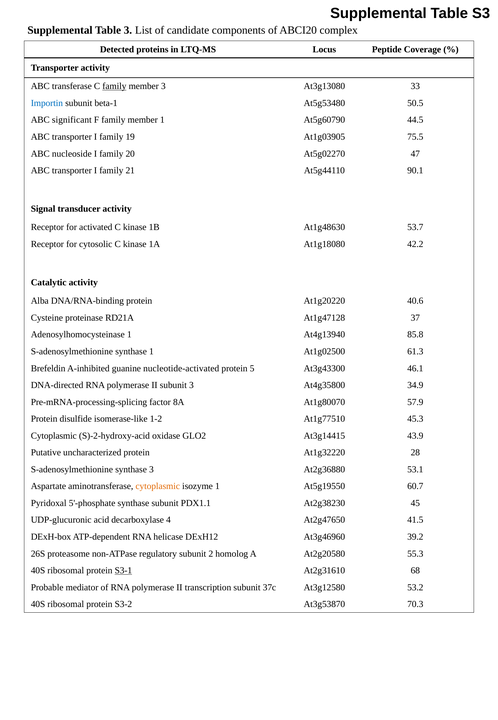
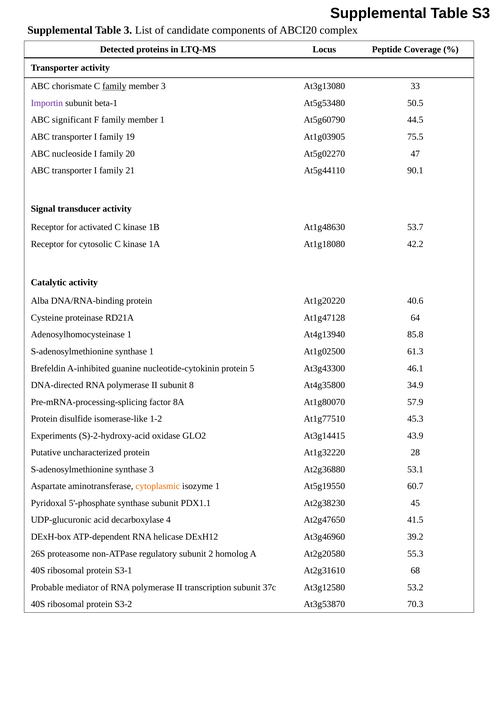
transferase: transferase -> chorismate
Importin colour: blue -> purple
37: 37 -> 64
nucleotide-activated: nucleotide-activated -> nucleotide-cytokinin
subunit 3: 3 -> 8
Cytoplasmic at (54, 435): Cytoplasmic -> Experiments
S3-1 underline: present -> none
